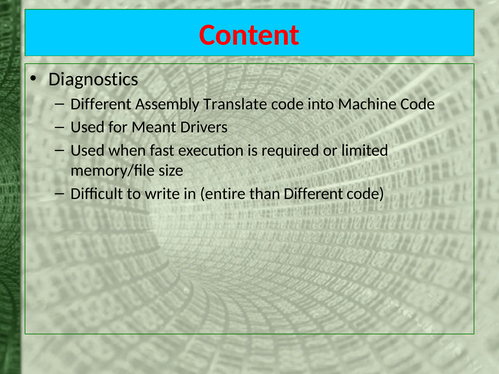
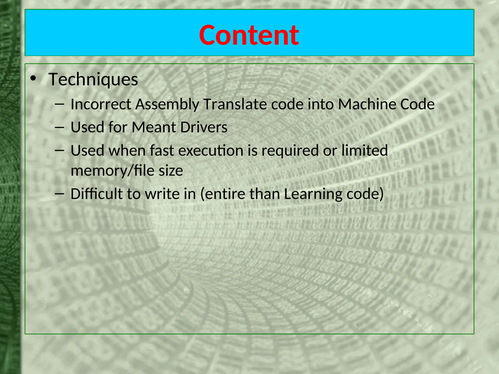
Diagnostics: Diagnostics -> Techniques
Different at (101, 104): Different -> Incorrect
than Different: Different -> Learning
